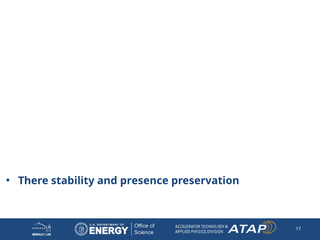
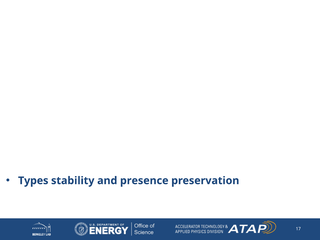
There: There -> Types
